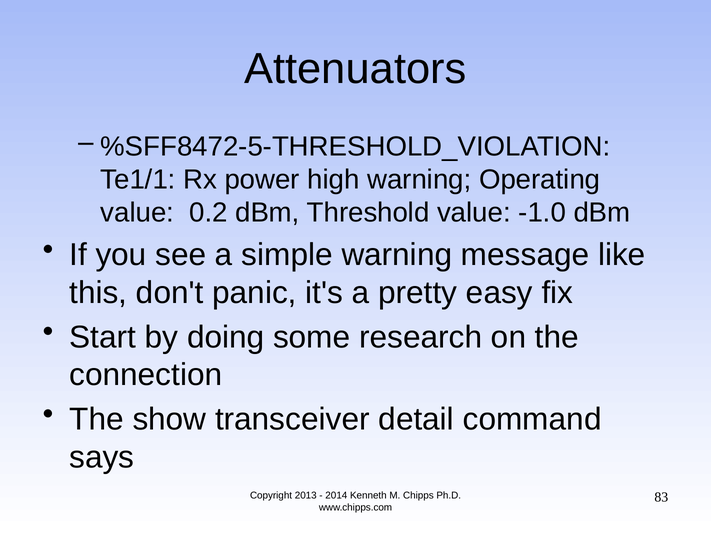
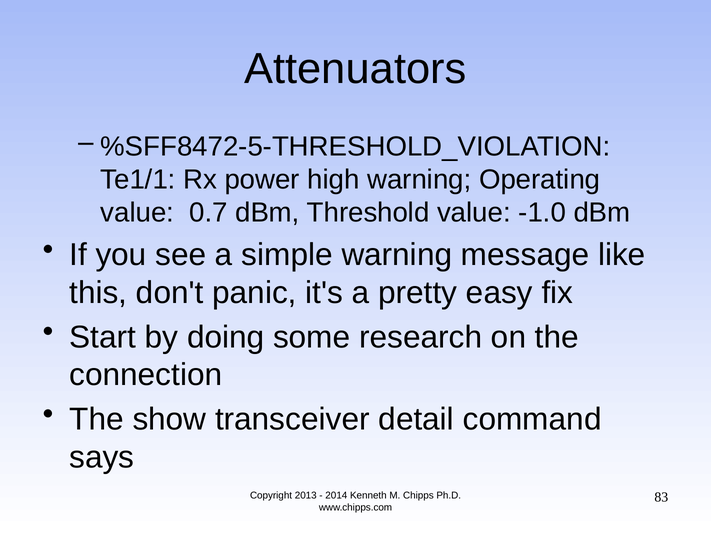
0.2: 0.2 -> 0.7
